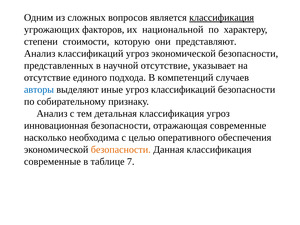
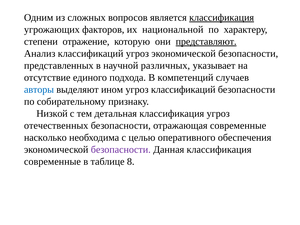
стоимости: стоимости -> отражение
представляют underline: none -> present
научной отсутствие: отсутствие -> различных
иные: иные -> ином
Анализ at (52, 114): Анализ -> Низкой
инновационная: инновационная -> отечественных
безопасности at (121, 150) colour: orange -> purple
7: 7 -> 8
